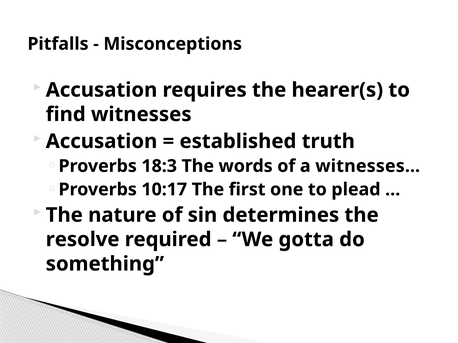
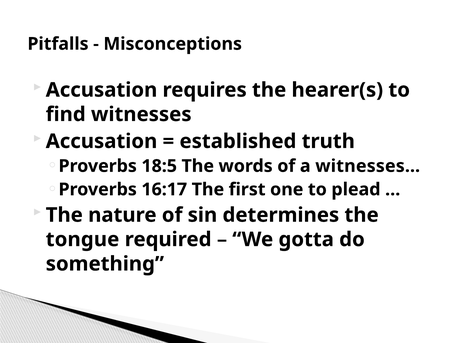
18:3: 18:3 -> 18:5
10:17: 10:17 -> 16:17
resolve: resolve -> tongue
